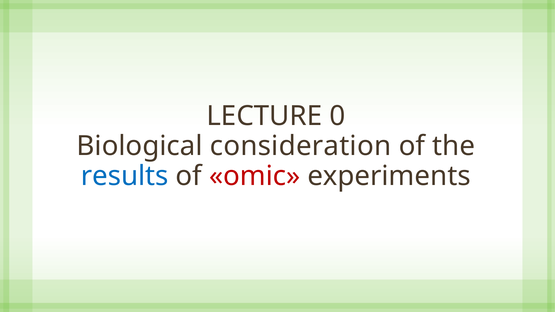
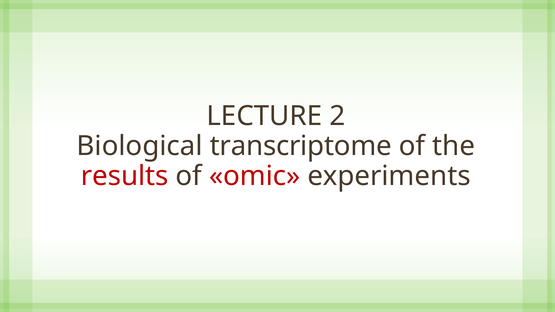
0: 0 -> 2
consideration: consideration -> transcriptome
results colour: blue -> red
